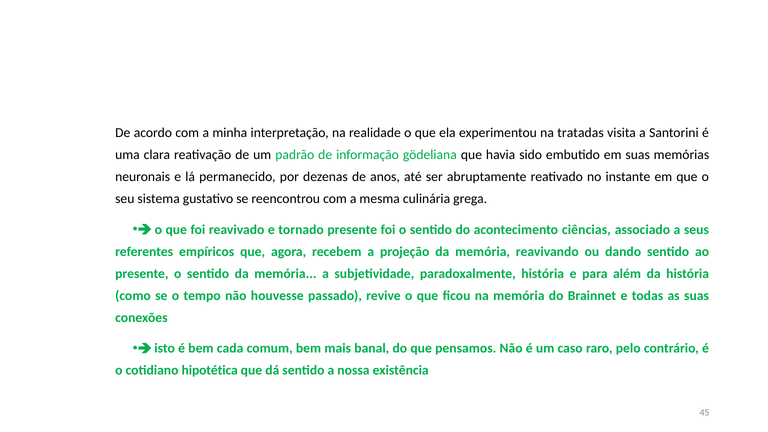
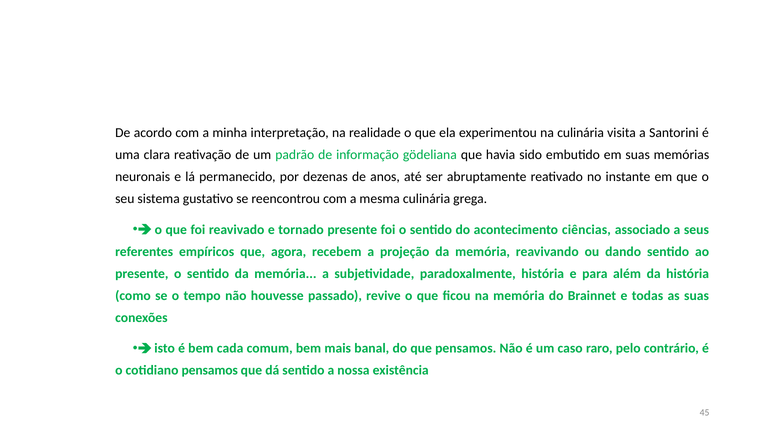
na tratadas: tratadas -> culinária
cotidiano hipotética: hipotética -> pensamos
